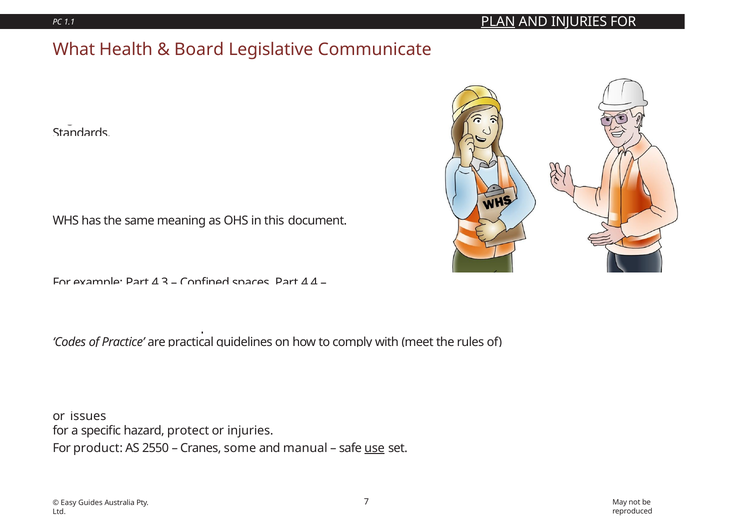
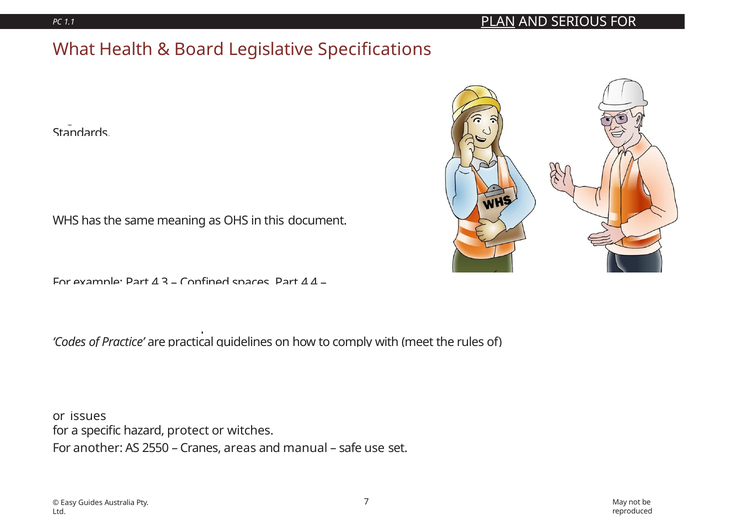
AND INJURIES: INJURIES -> SERIOUS
Communicate: Communicate -> Specifications
or injuries: injuries -> witches
product: product -> another
some: some -> areas
use underline: present -> none
